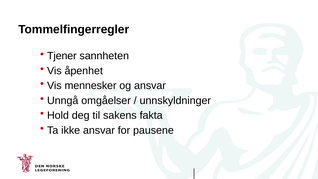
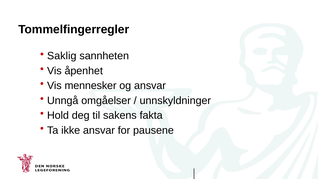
Tjener: Tjener -> Saklig
